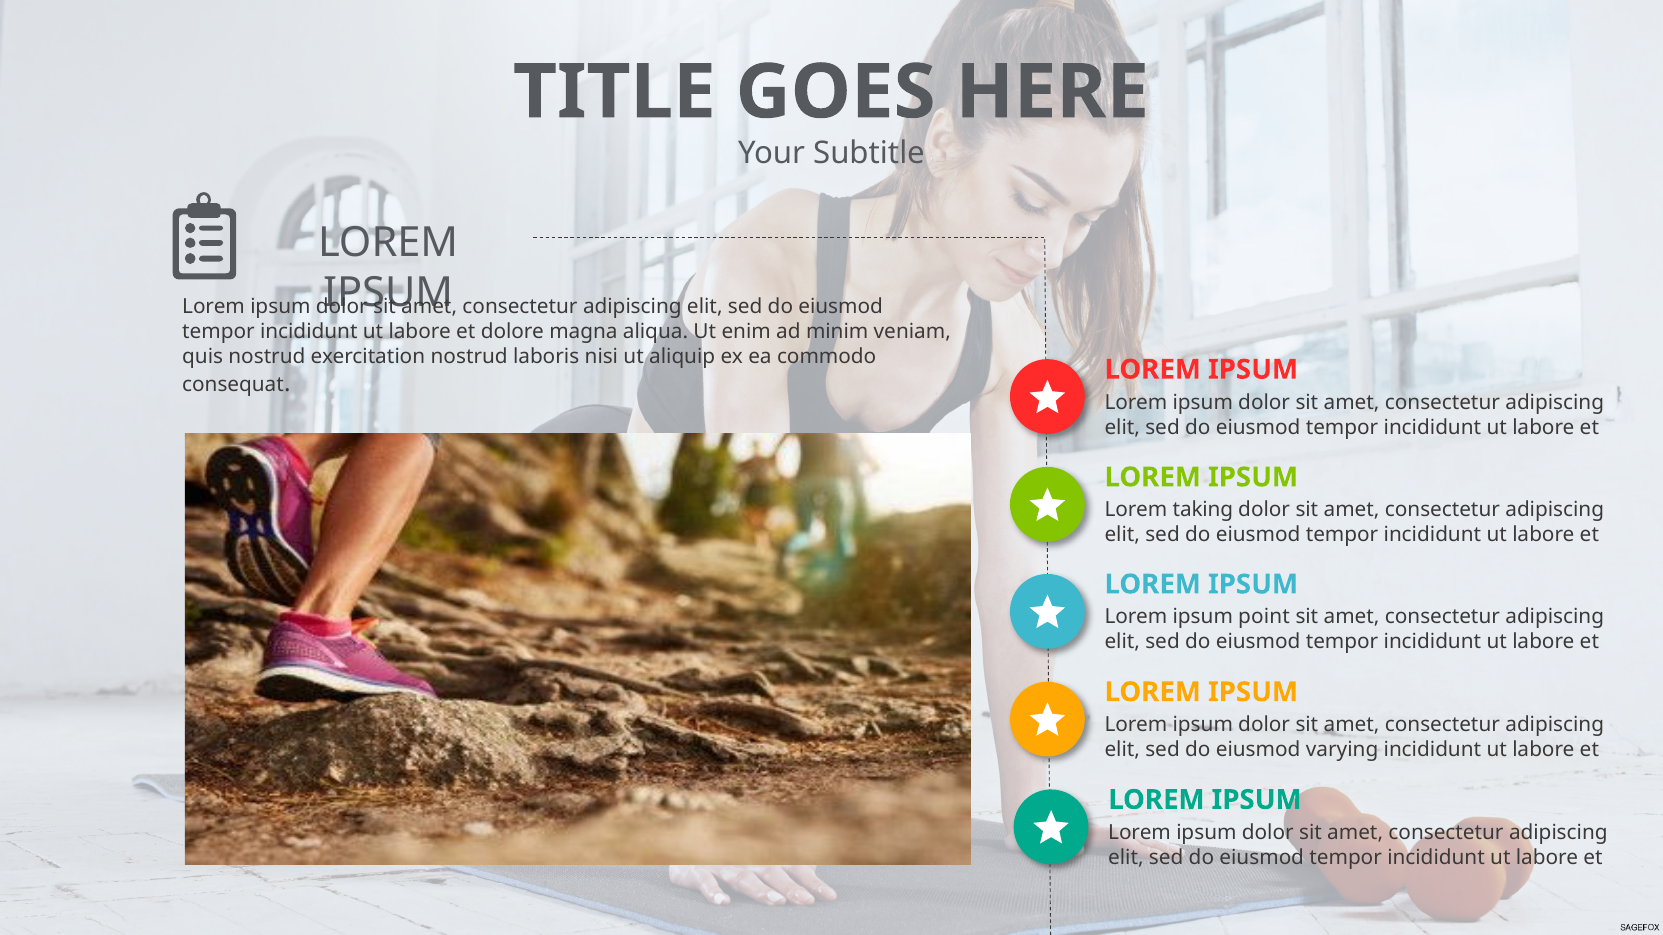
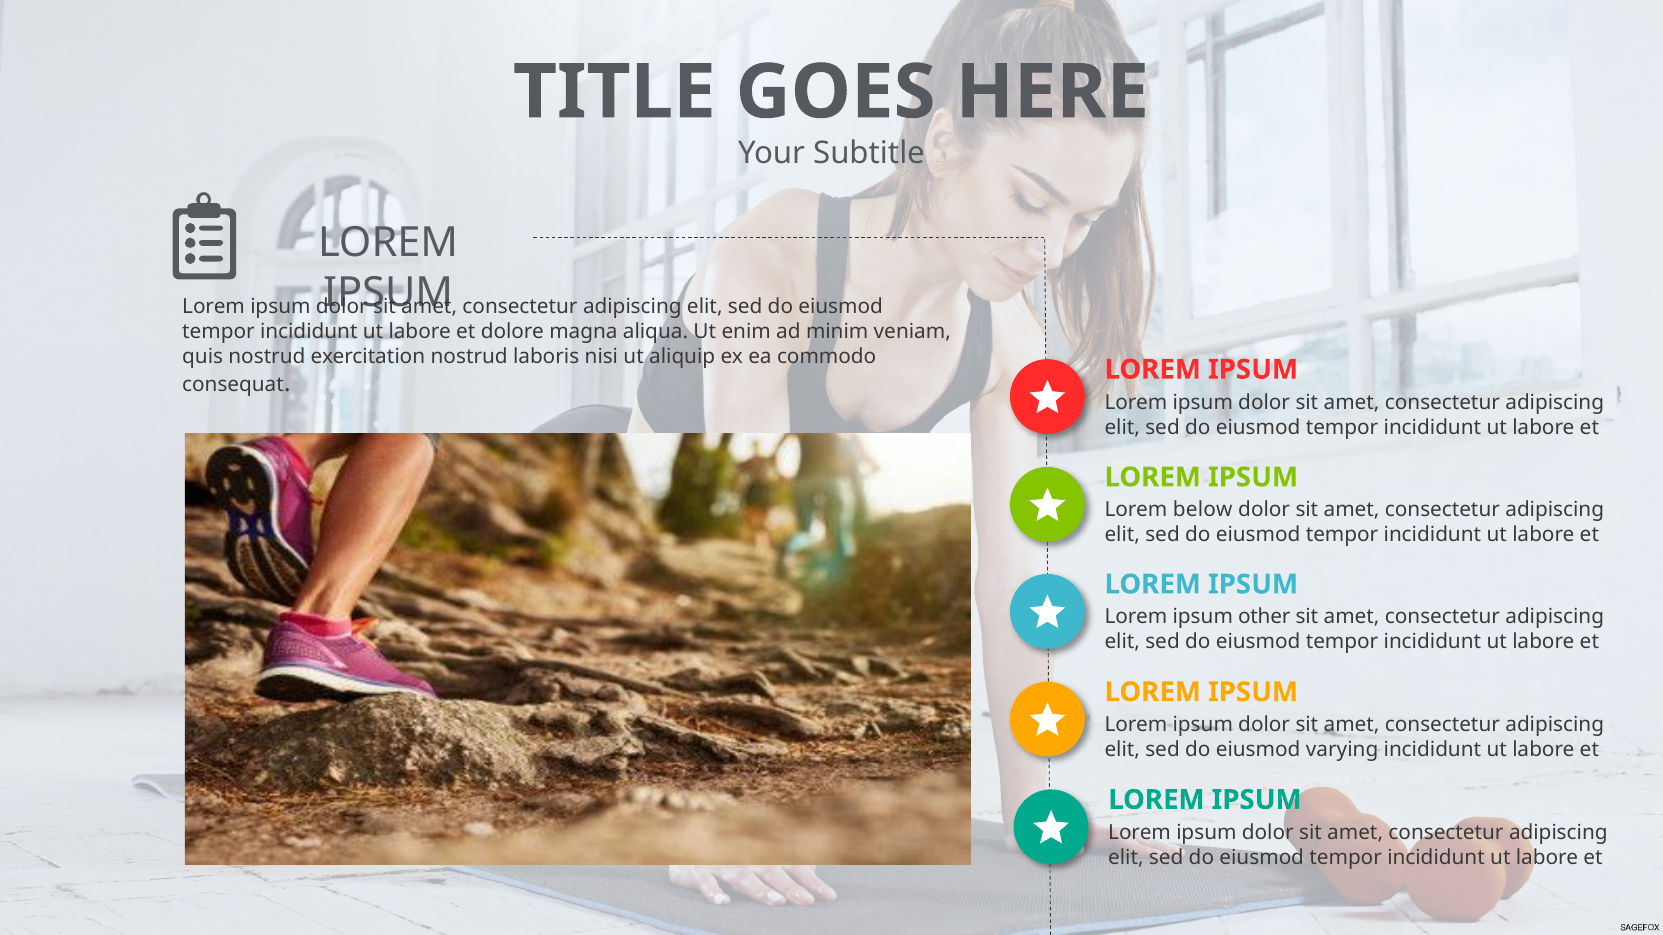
taking: taking -> below
point: point -> other
